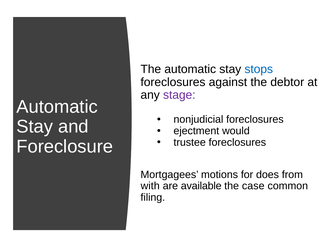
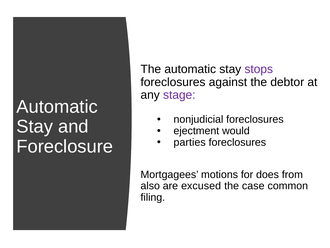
stops colour: blue -> purple
trustee: trustee -> parties
with: with -> also
available: available -> excused
